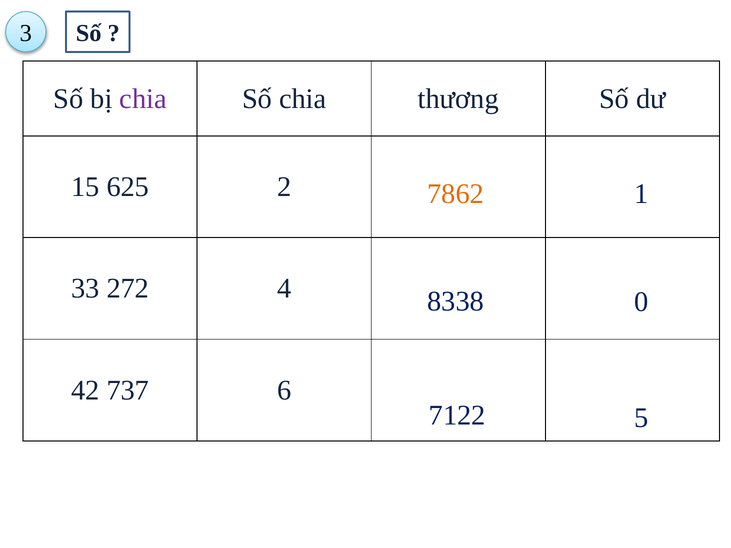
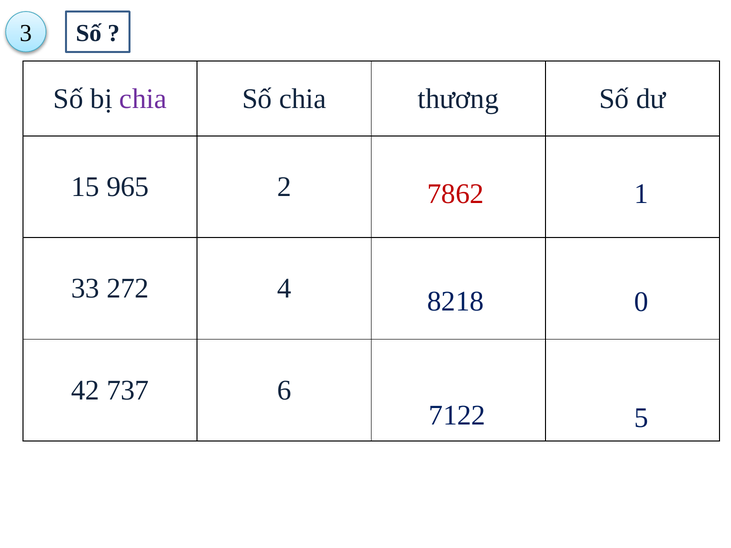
625: 625 -> 965
7862 colour: orange -> red
8338: 8338 -> 8218
